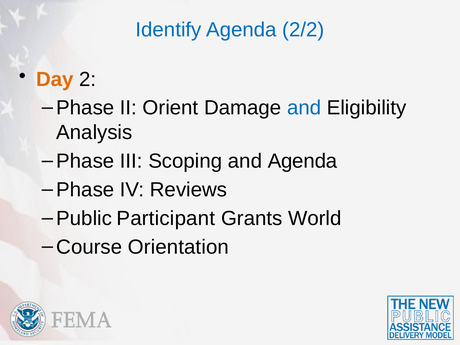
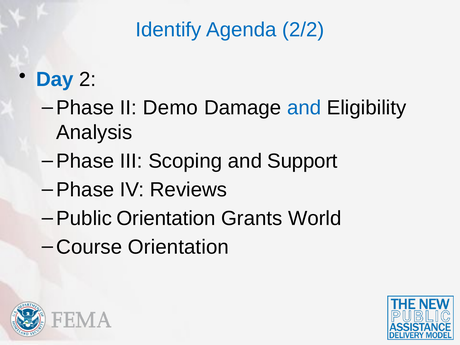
Day colour: orange -> blue
Orient: Orient -> Demo
and Agenda: Agenda -> Support
Participant at (166, 218): Participant -> Orientation
